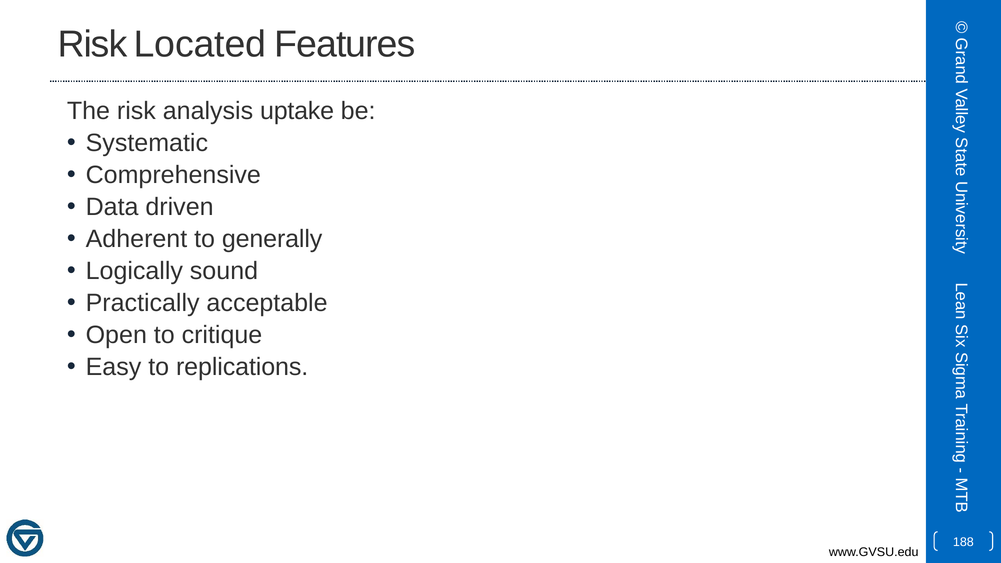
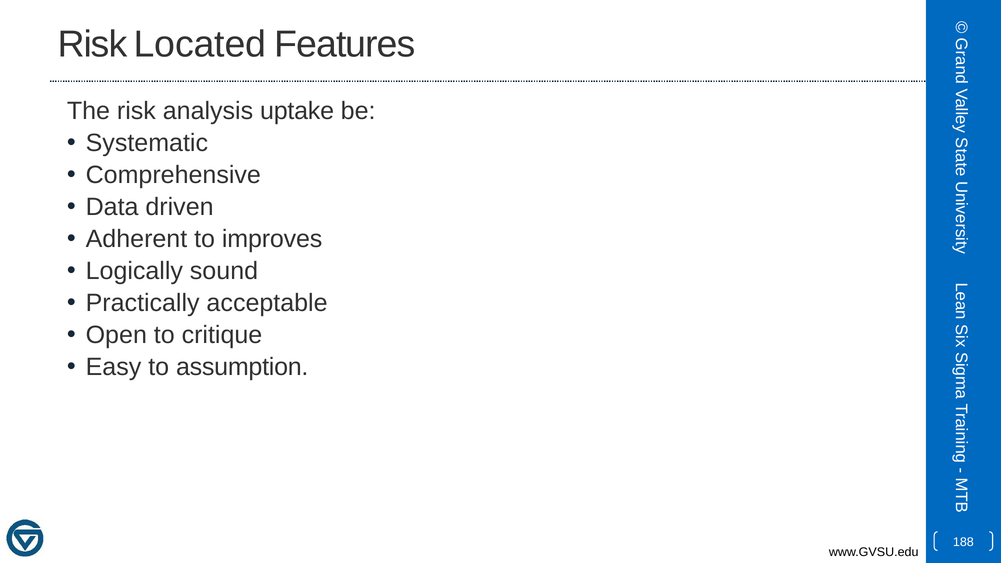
generally: generally -> improves
replications: replications -> assumption
